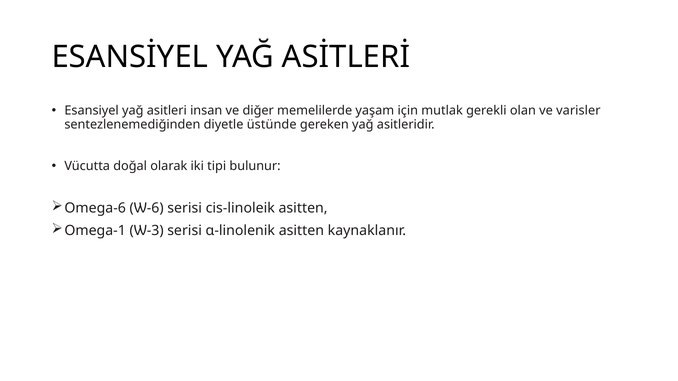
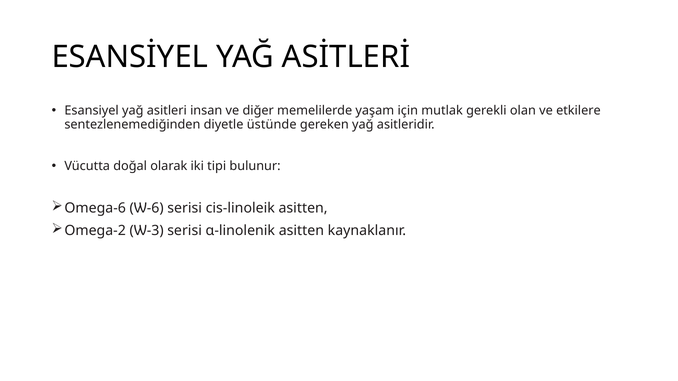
varisler: varisler -> etkilere
Omega-1: Omega-1 -> Omega-2
